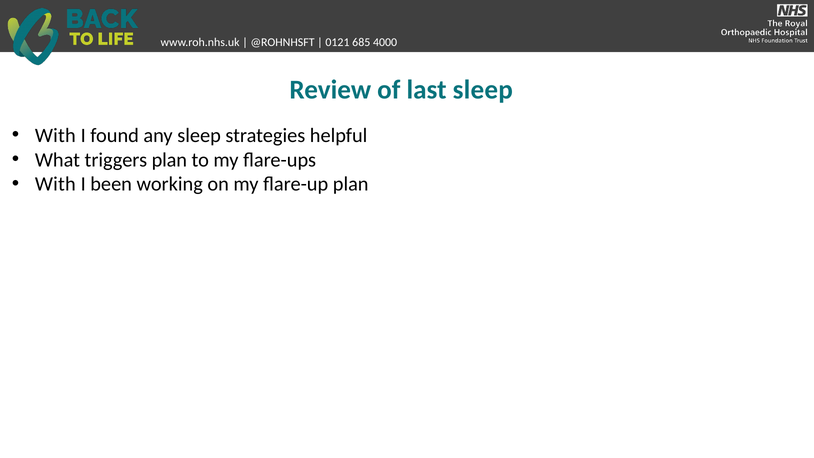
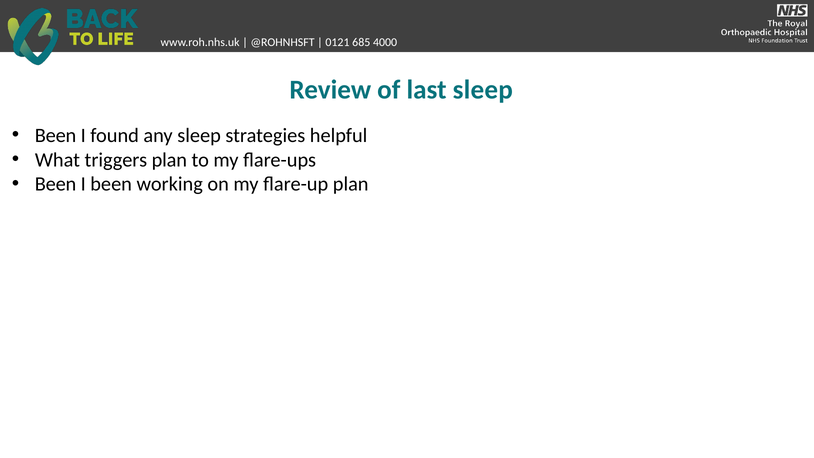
With at (55, 135): With -> Been
With at (55, 184): With -> Been
